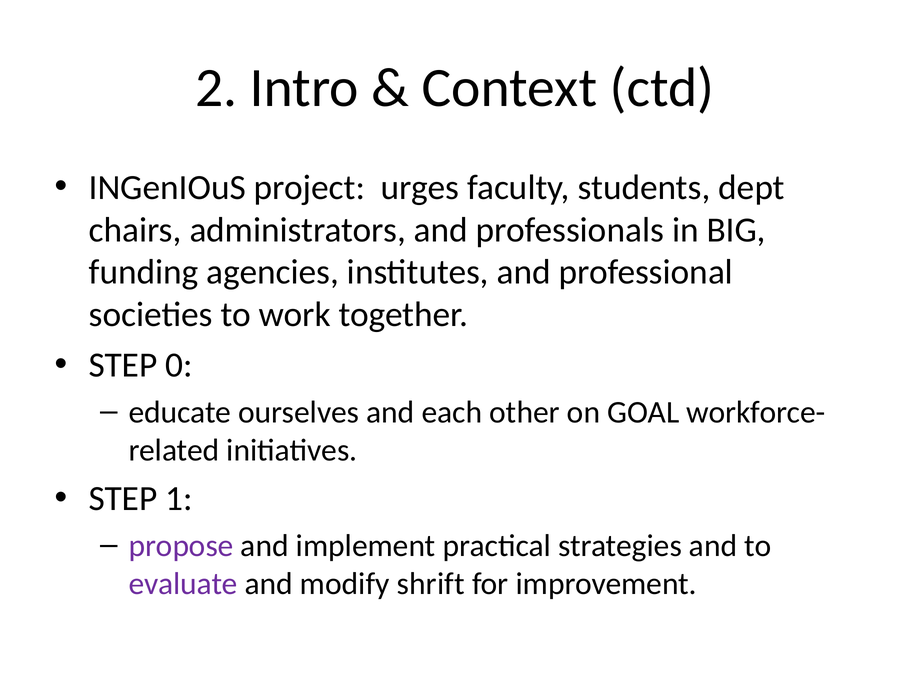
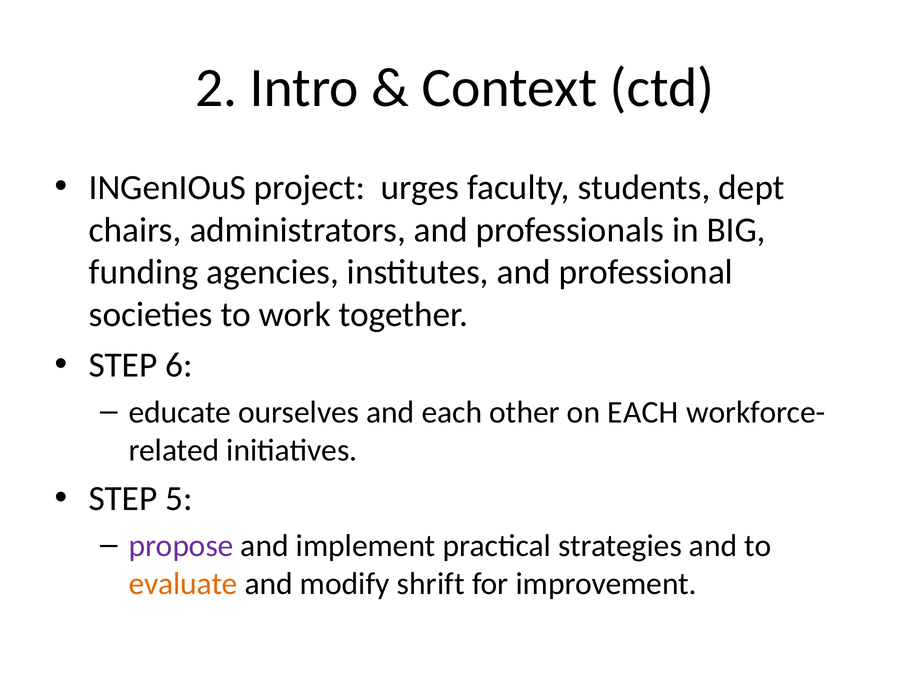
0: 0 -> 6
on GOAL: GOAL -> EACH
1: 1 -> 5
evaluate colour: purple -> orange
